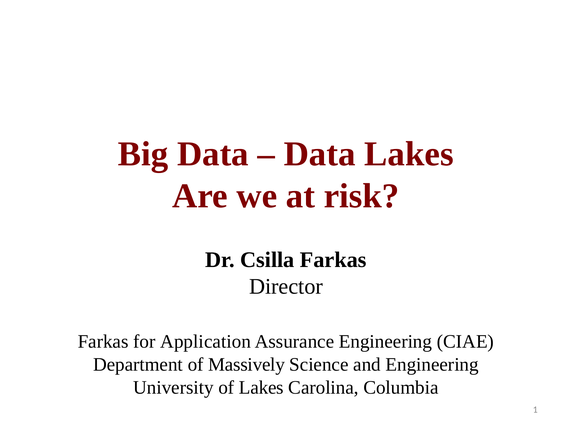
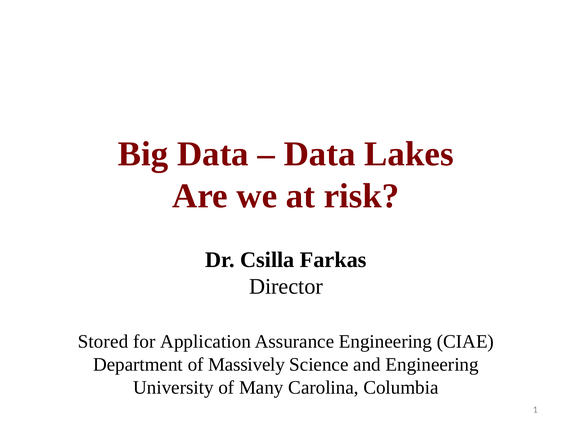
Farkas at (103, 342): Farkas -> Stored
of Lakes: Lakes -> Many
